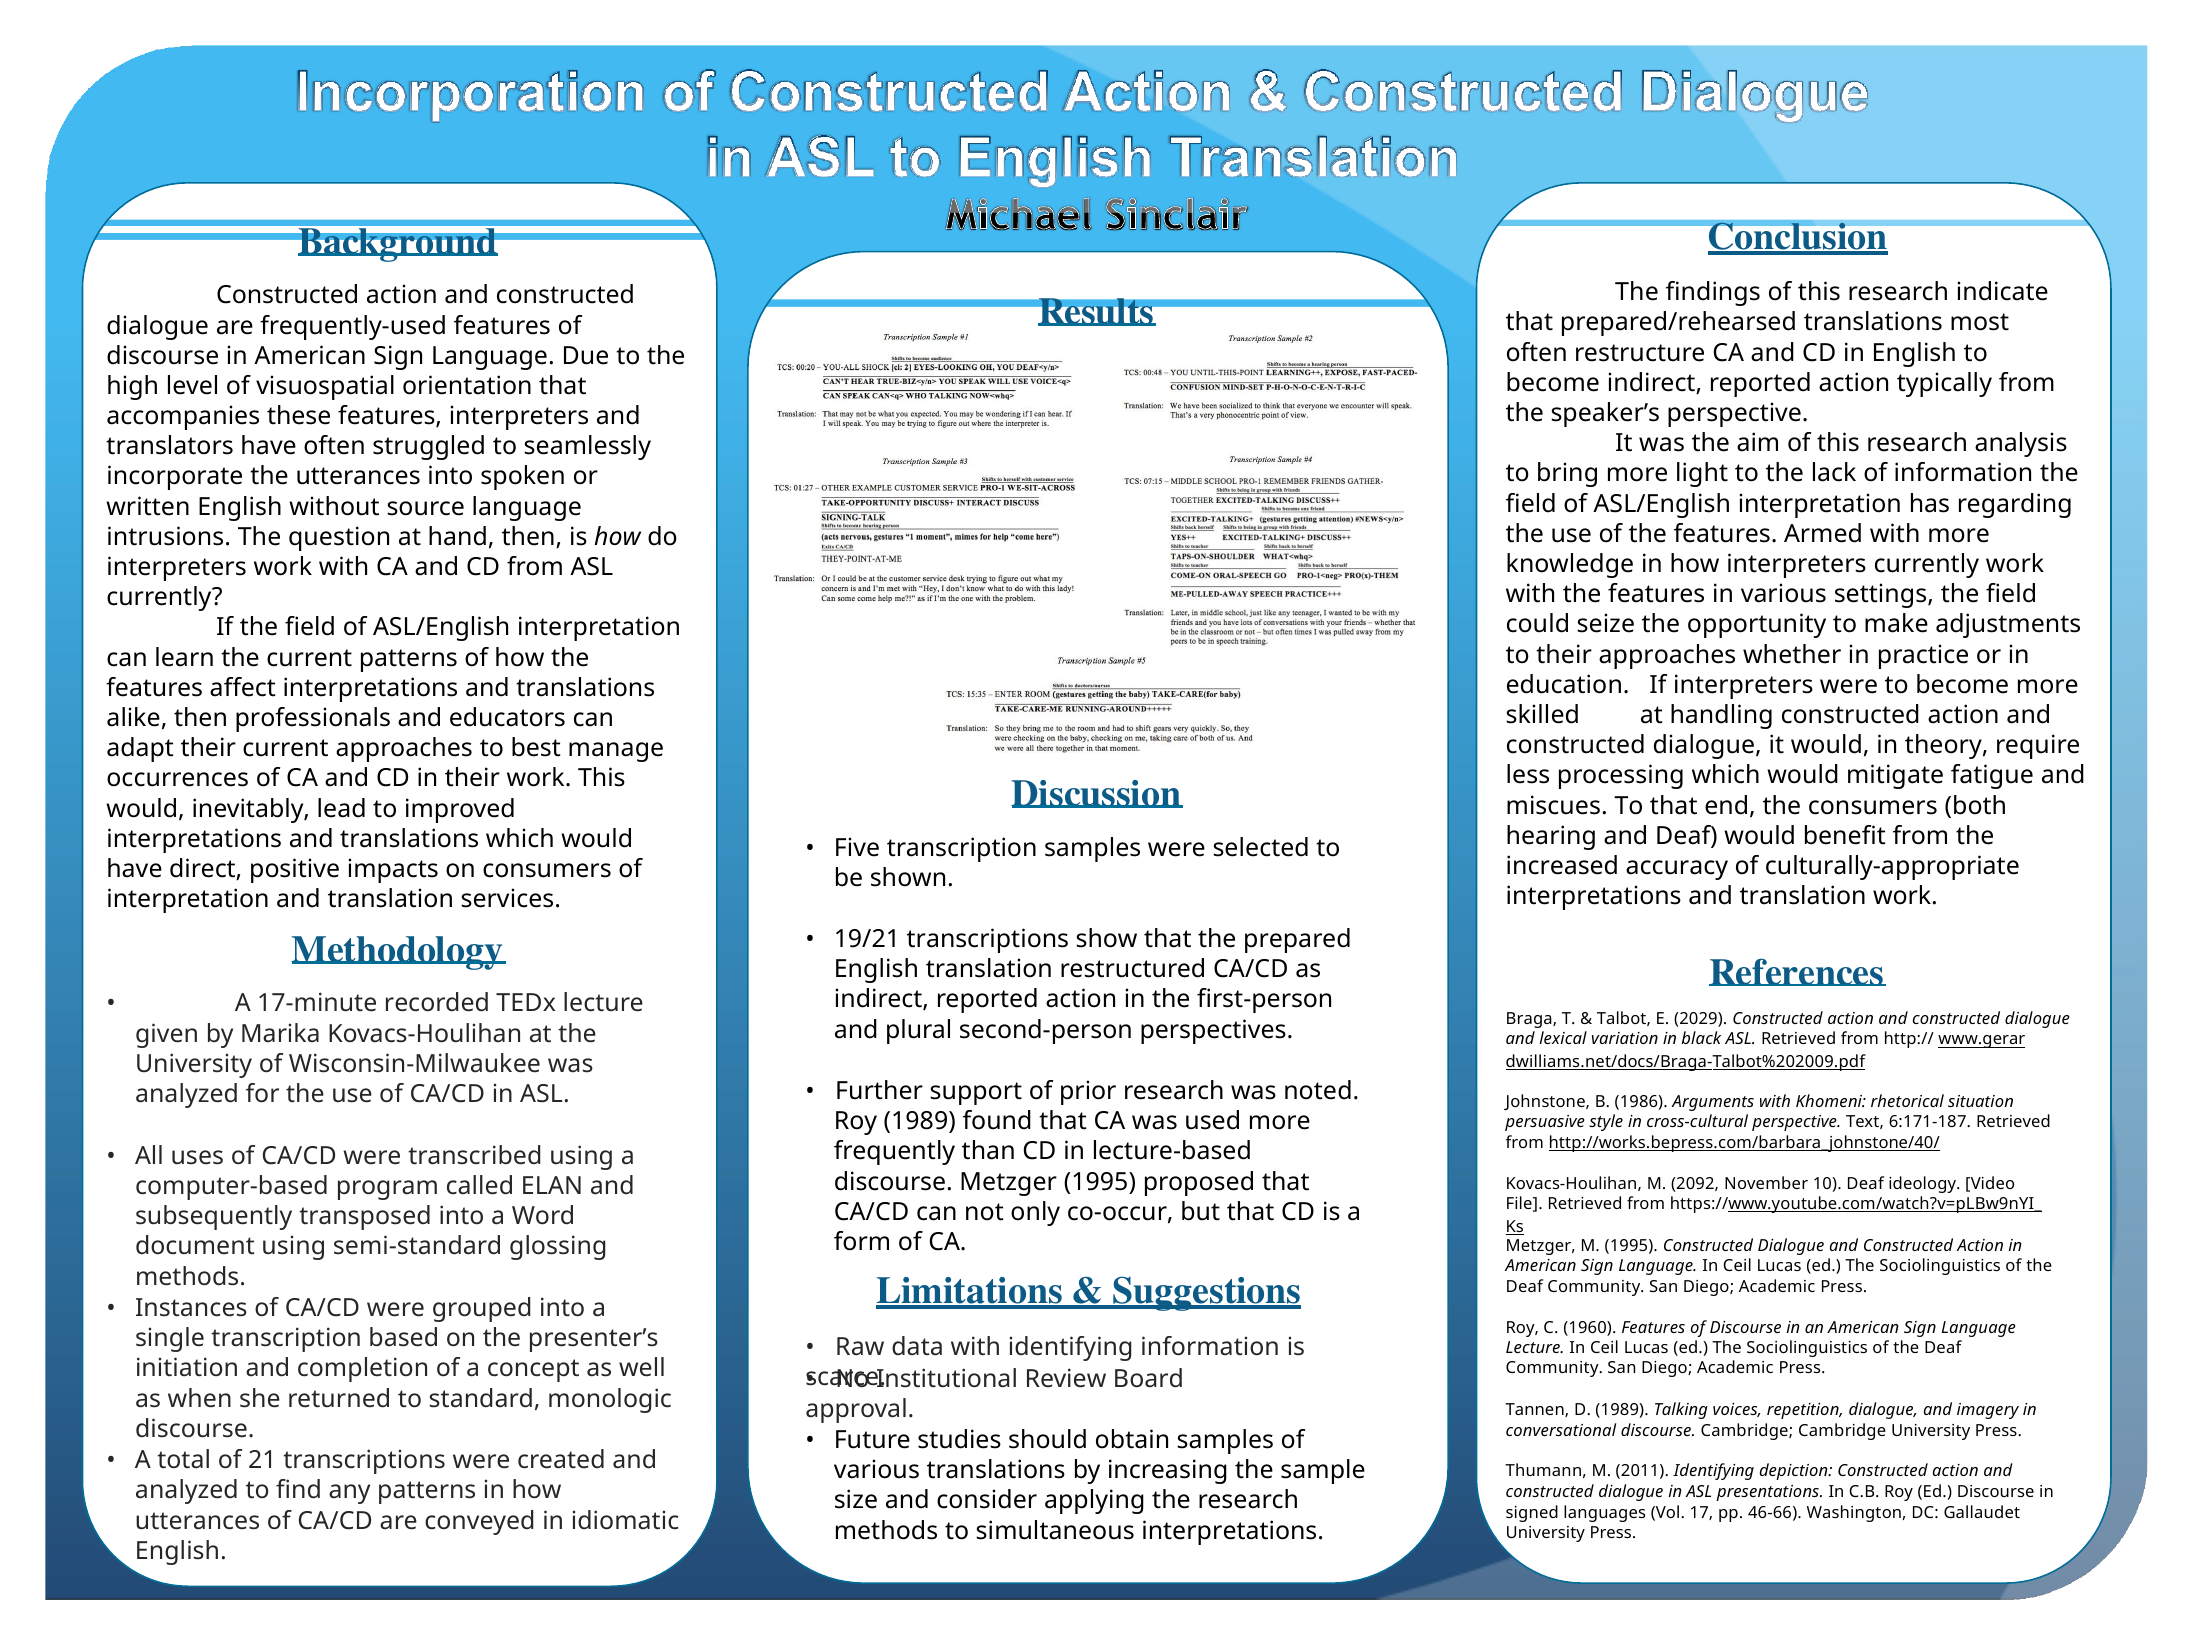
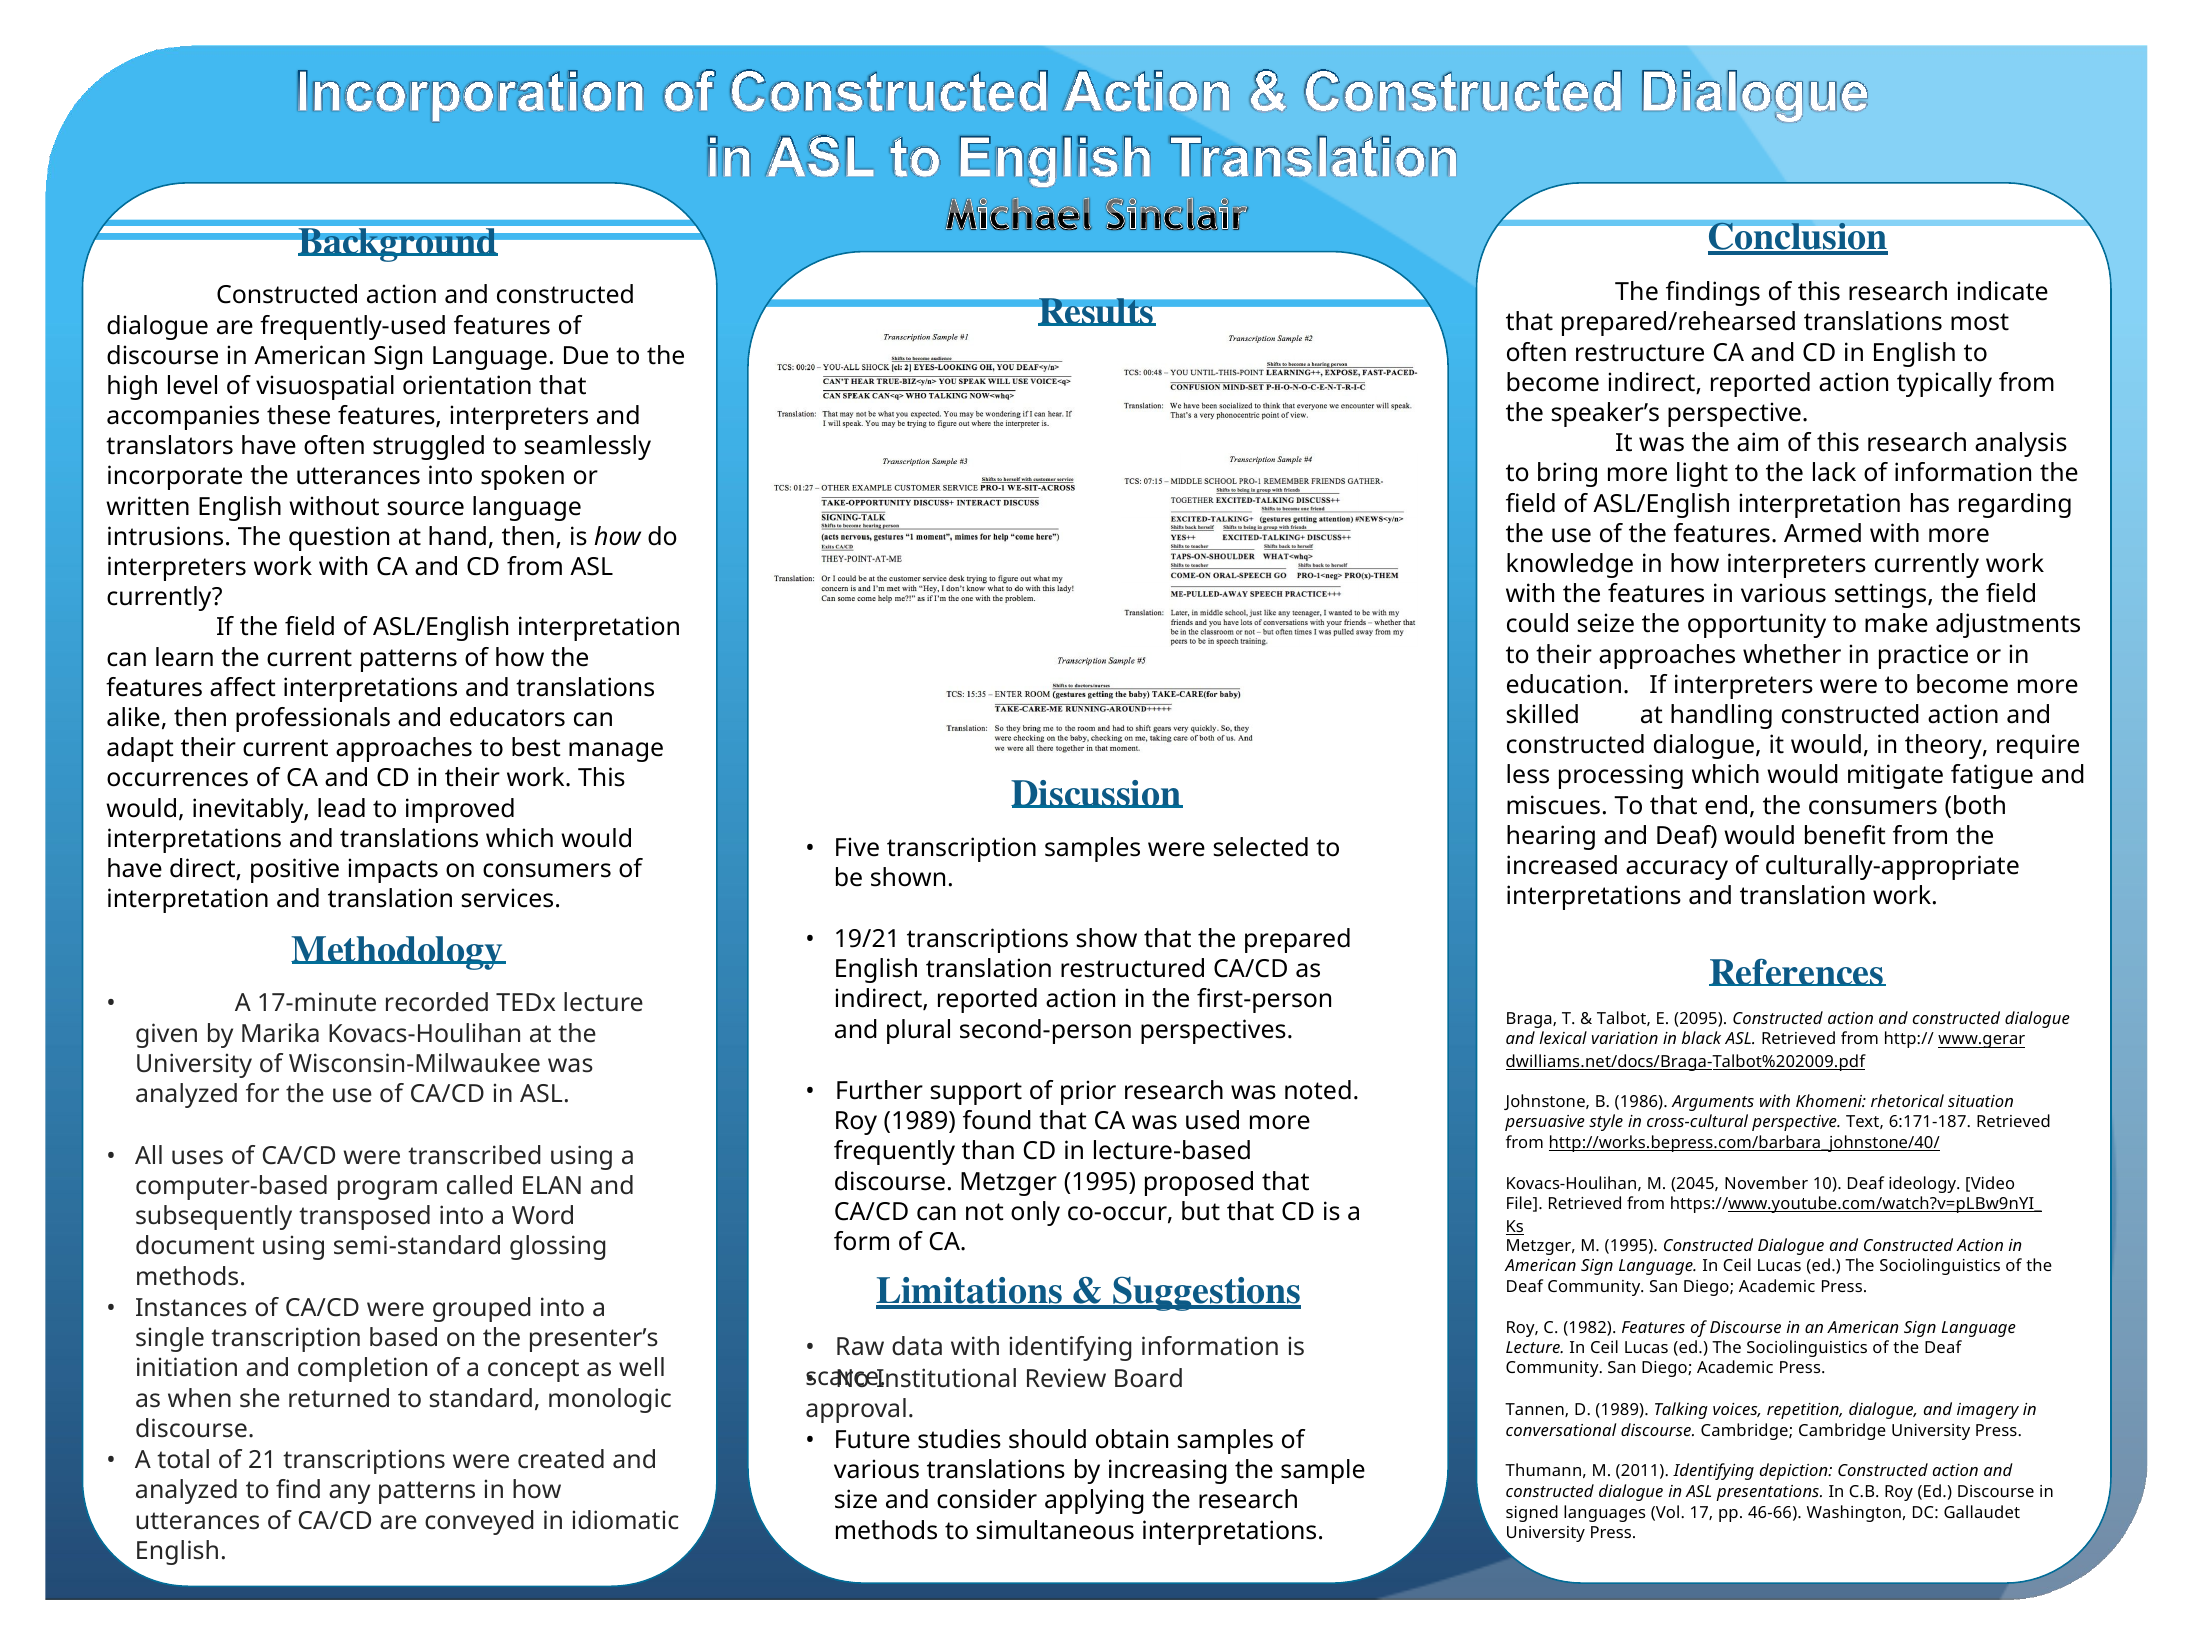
2029: 2029 -> 2095
2092: 2092 -> 2045
1960: 1960 -> 1982
